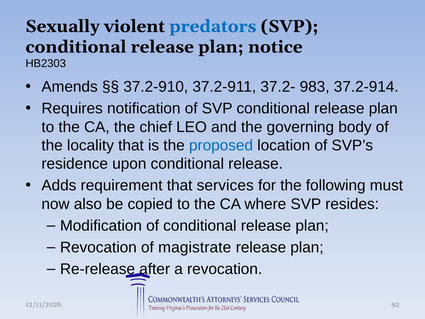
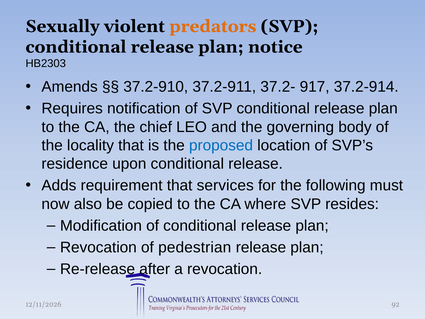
predators colour: blue -> orange
983: 983 -> 917
magistrate: magistrate -> pedestrian
